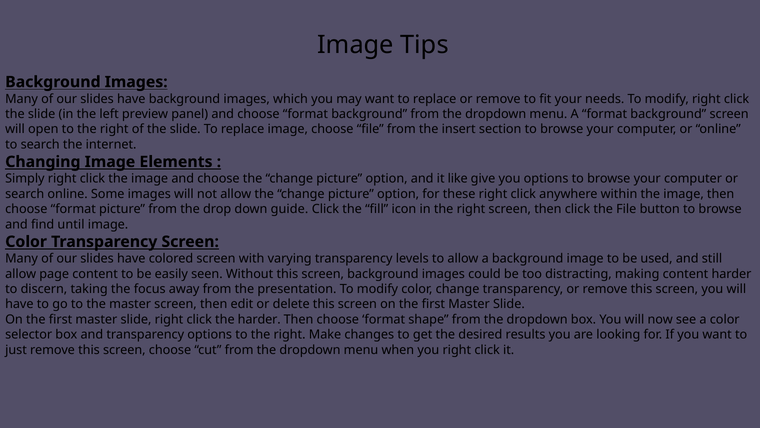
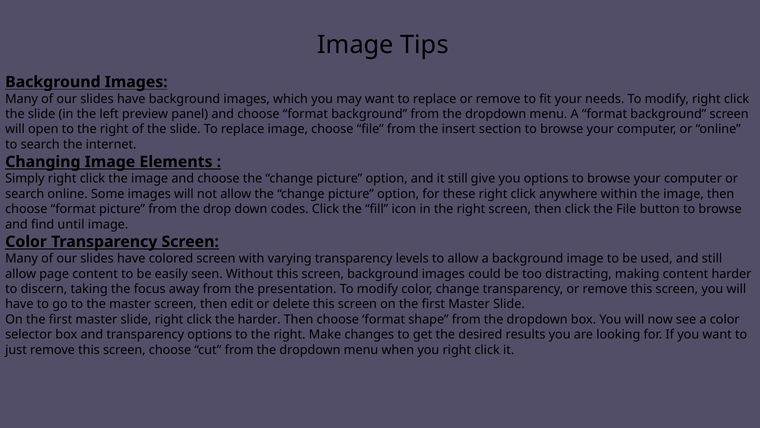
it like: like -> still
guide: guide -> codes
